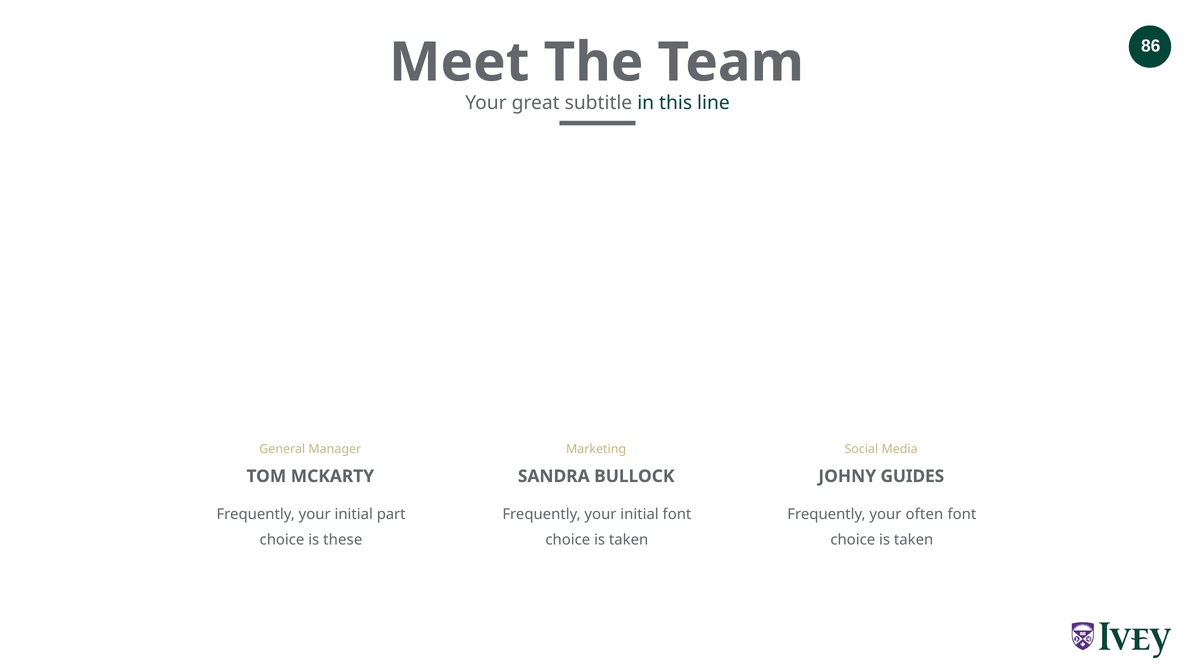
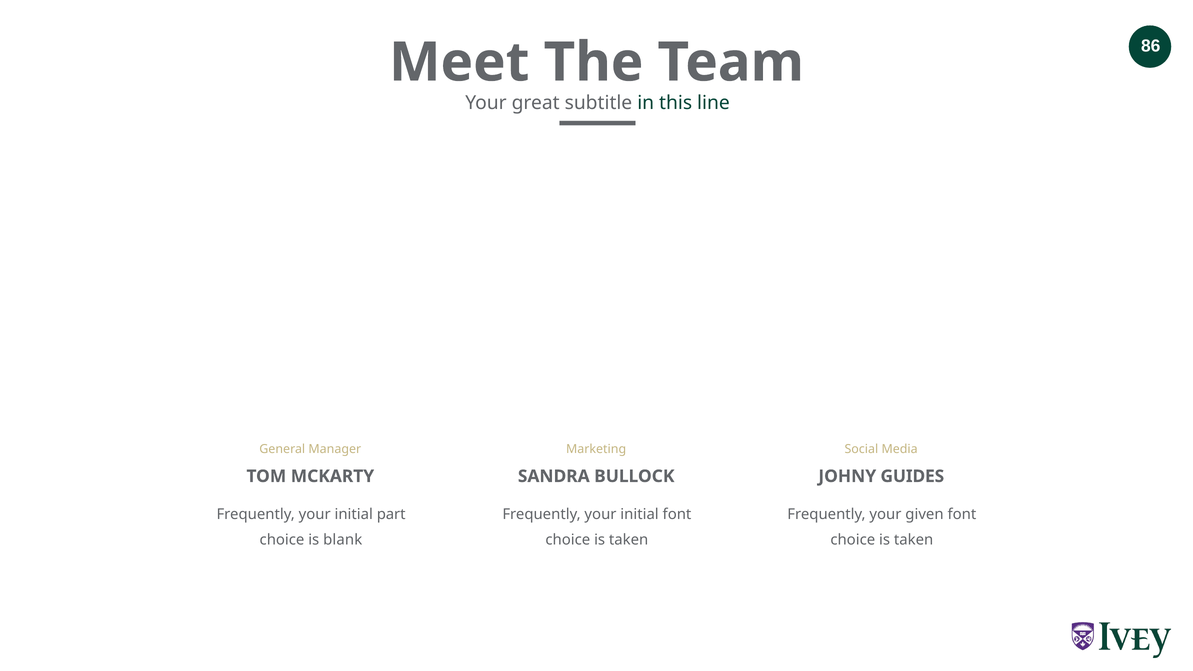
often: often -> given
these: these -> blank
